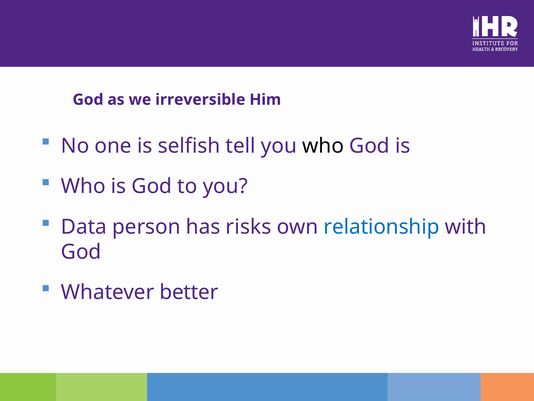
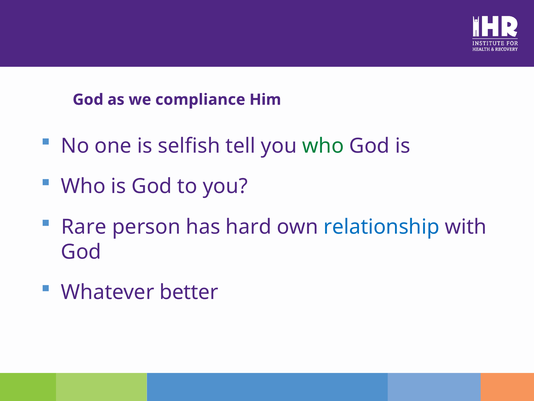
irreversible: irreversible -> compliance
who at (323, 146) colour: black -> green
Data: Data -> Rare
risks: risks -> hard
